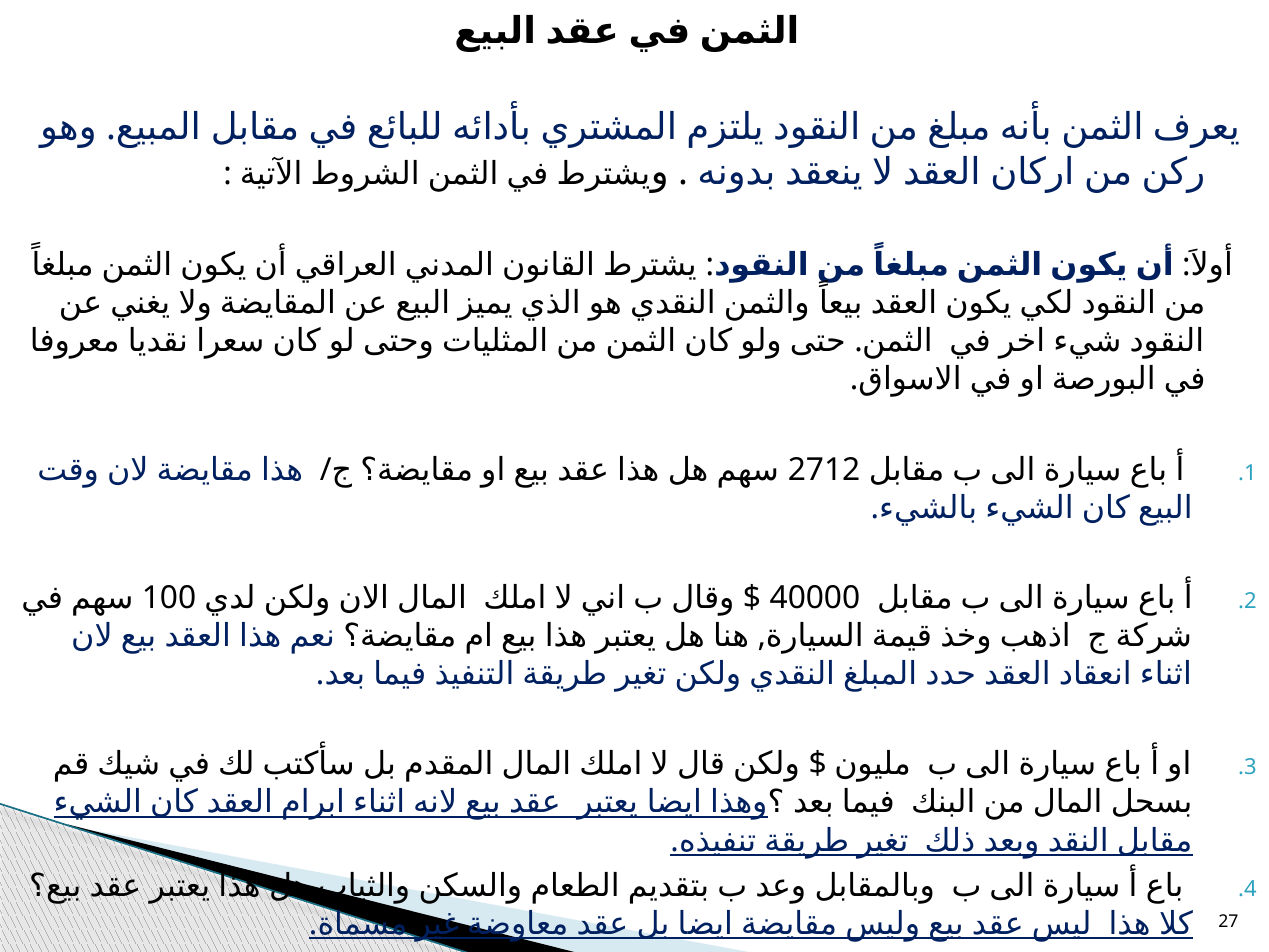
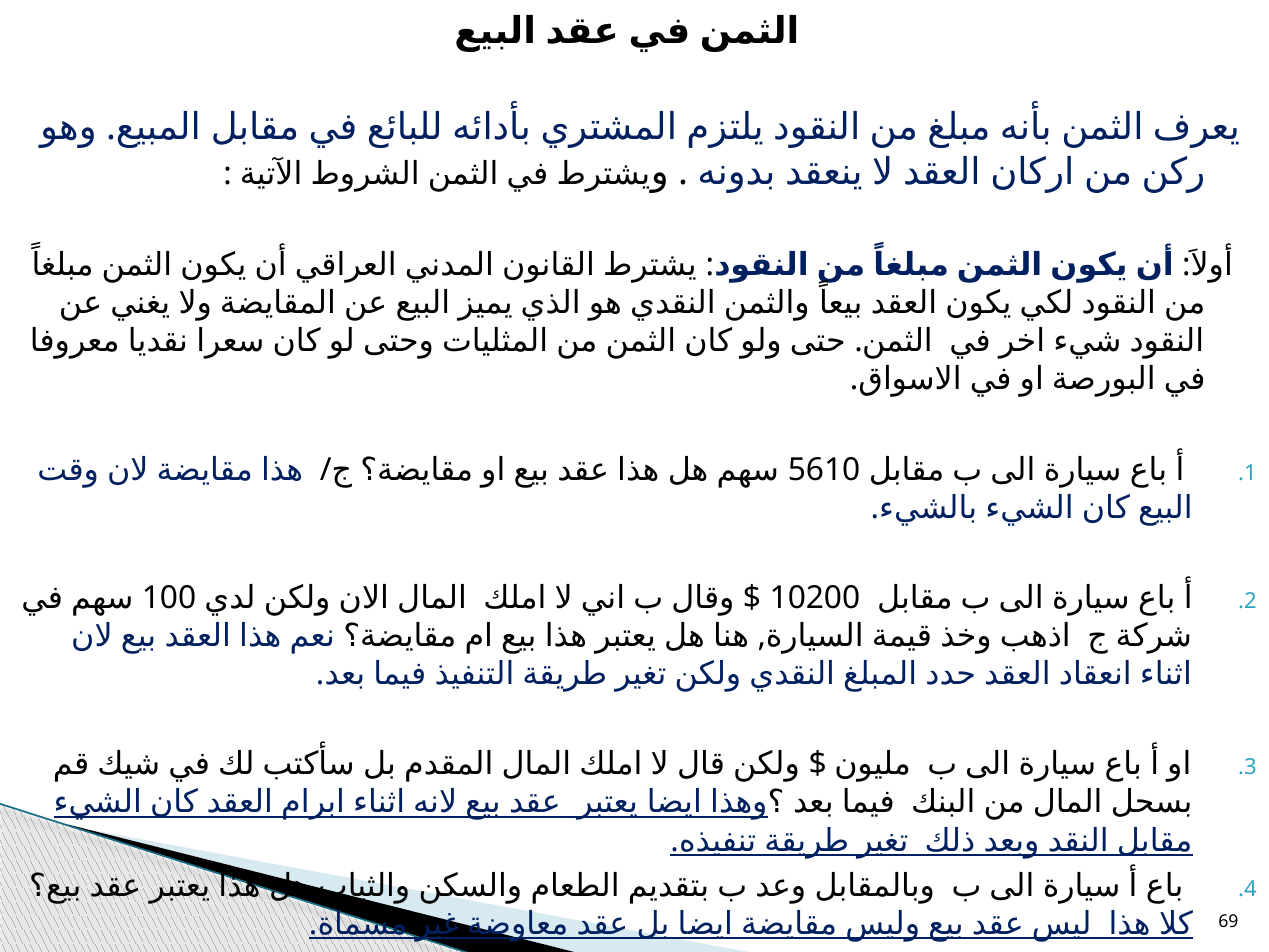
2712: 2712 -> 5610
40000: 40000 -> 10200
27: 27 -> 69
